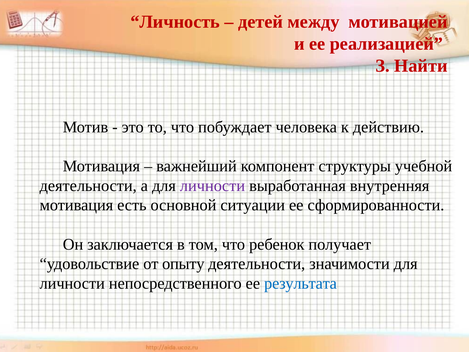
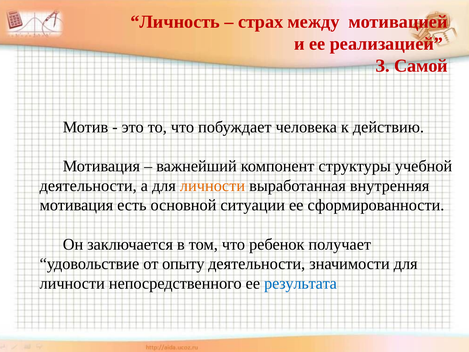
детей: детей -> страх
Найти: Найти -> Самой
личности at (212, 186) colour: purple -> orange
